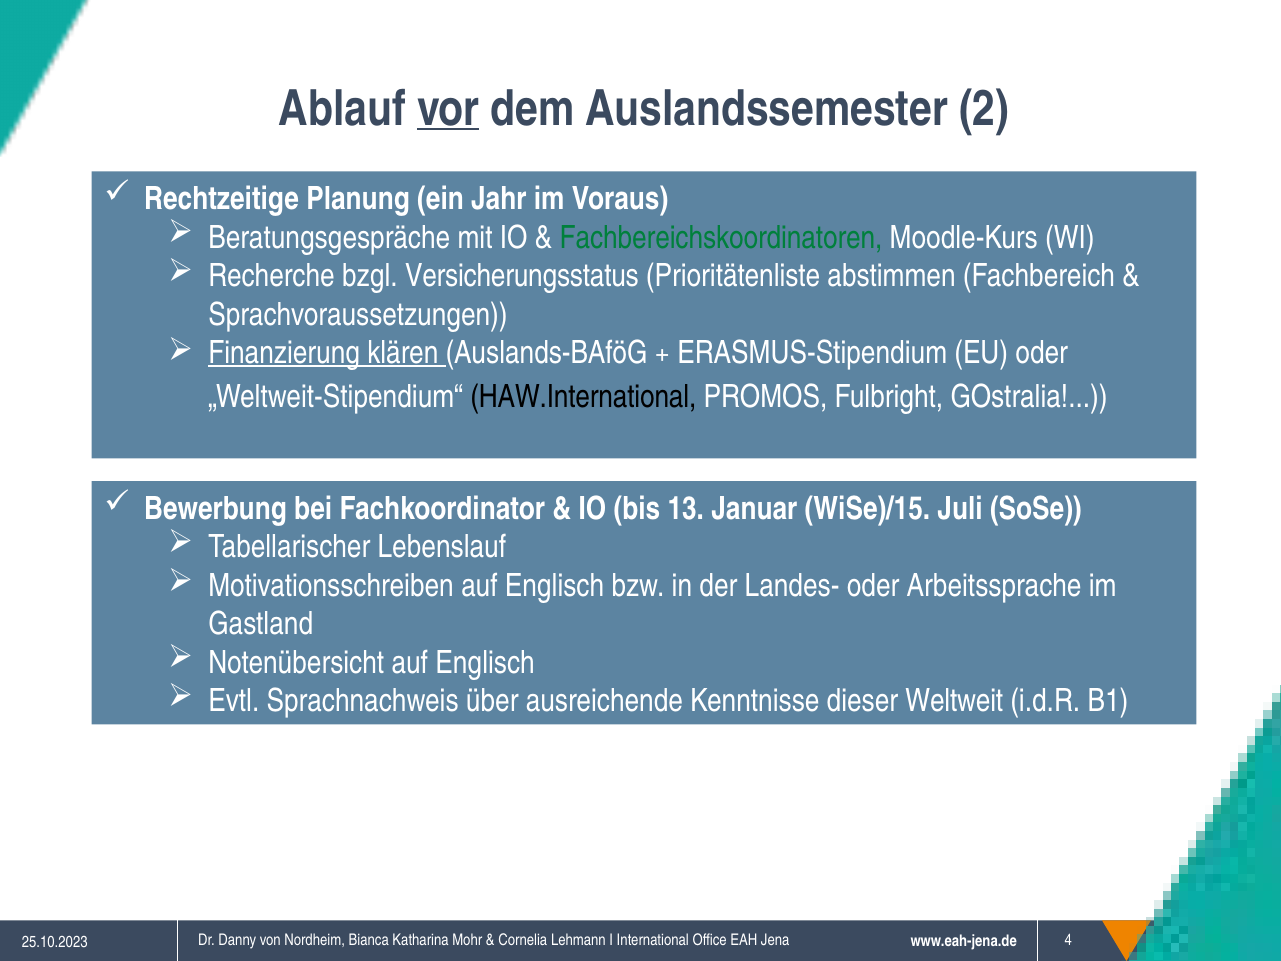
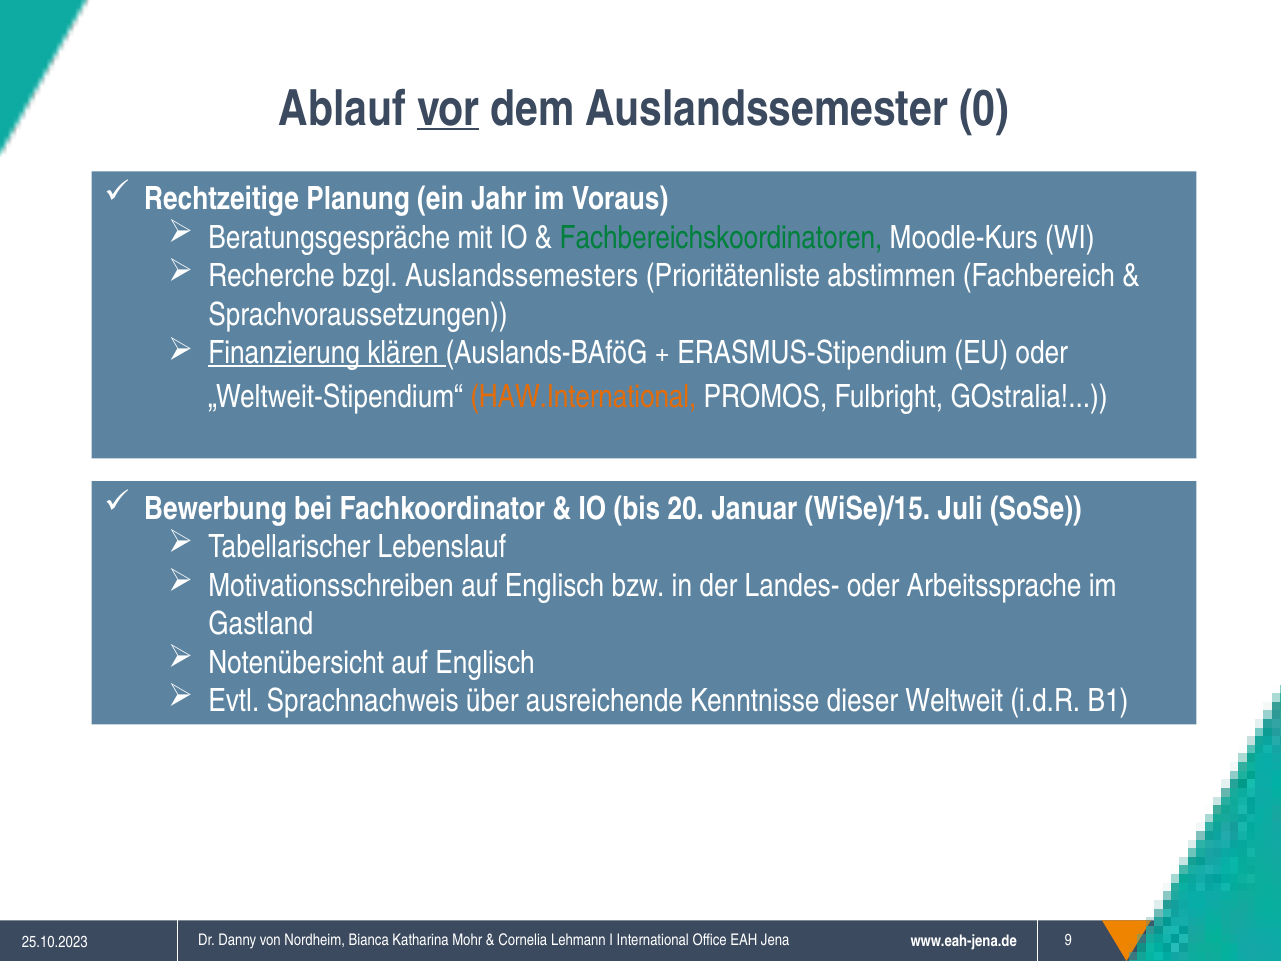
2: 2 -> 0
Versicherungsstatus: Versicherungsstatus -> Auslandssemesters
HAW.International colour: black -> orange
13: 13 -> 20
4: 4 -> 9
